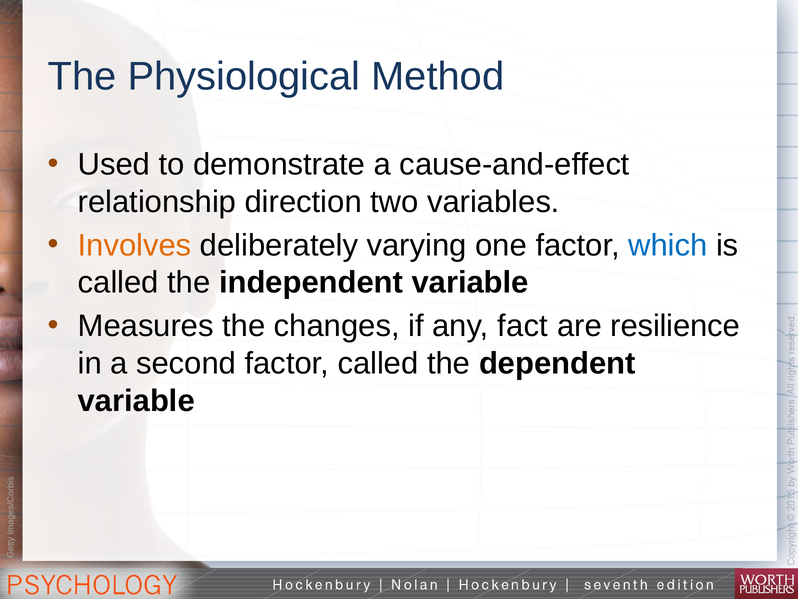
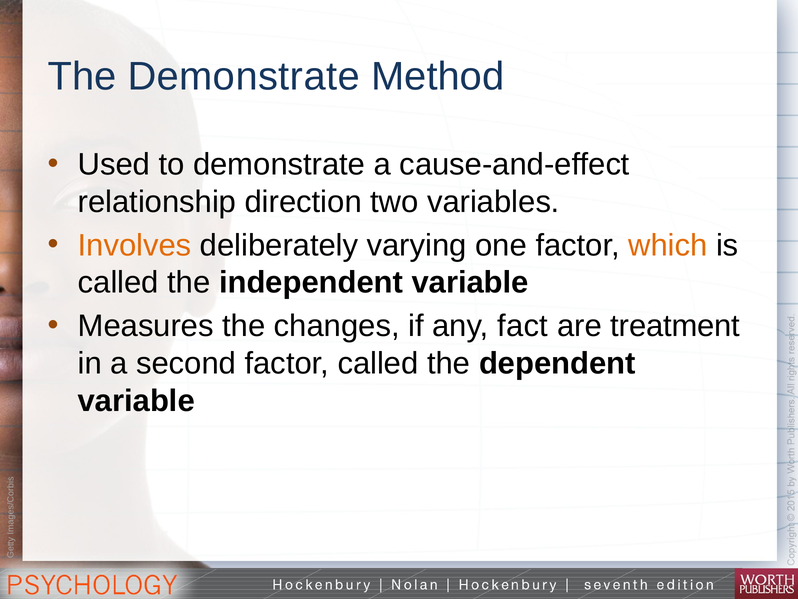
The Physiological: Physiological -> Demonstrate
which colour: blue -> orange
resilience: resilience -> treatment
